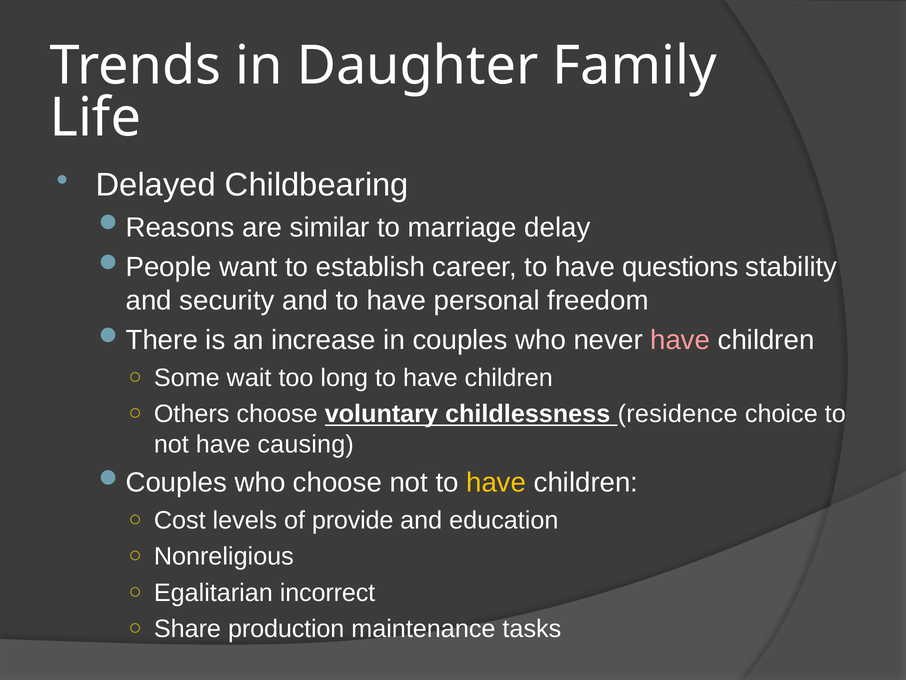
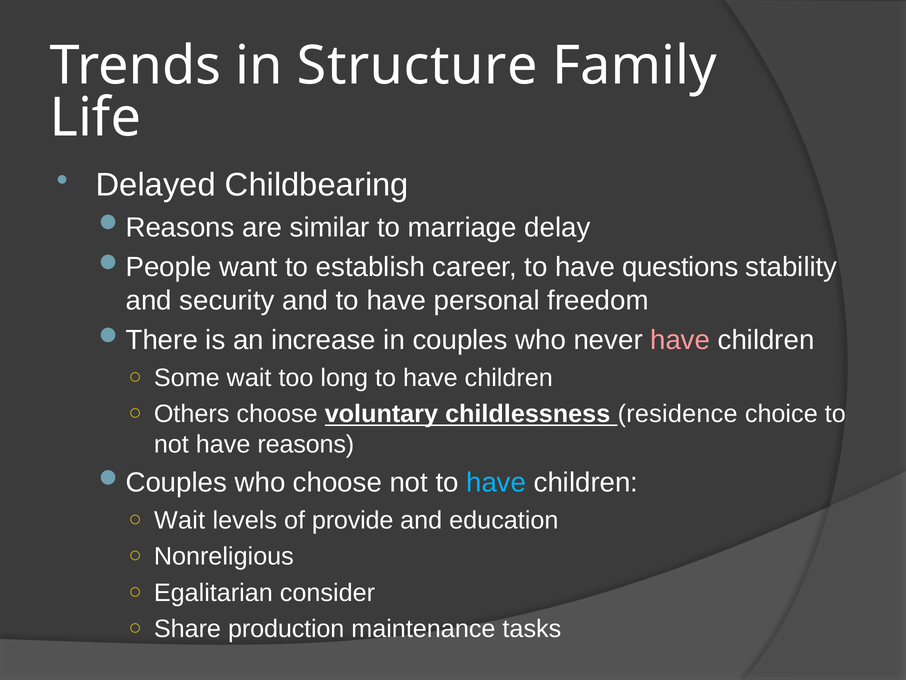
Daughter: Daughter -> Structure
causing: causing -> reasons
have at (496, 482) colour: yellow -> light blue
Cost at (180, 520): Cost -> Wait
incorrect: incorrect -> consider
